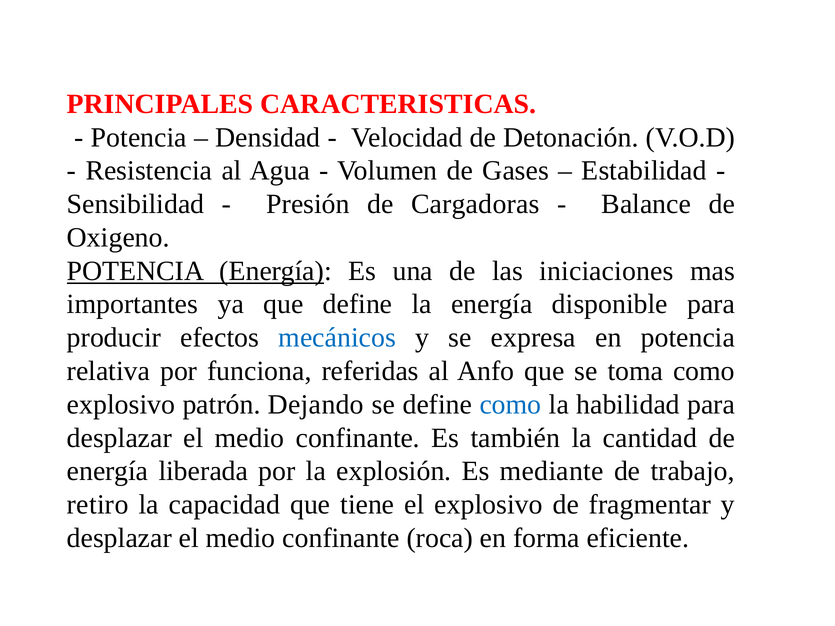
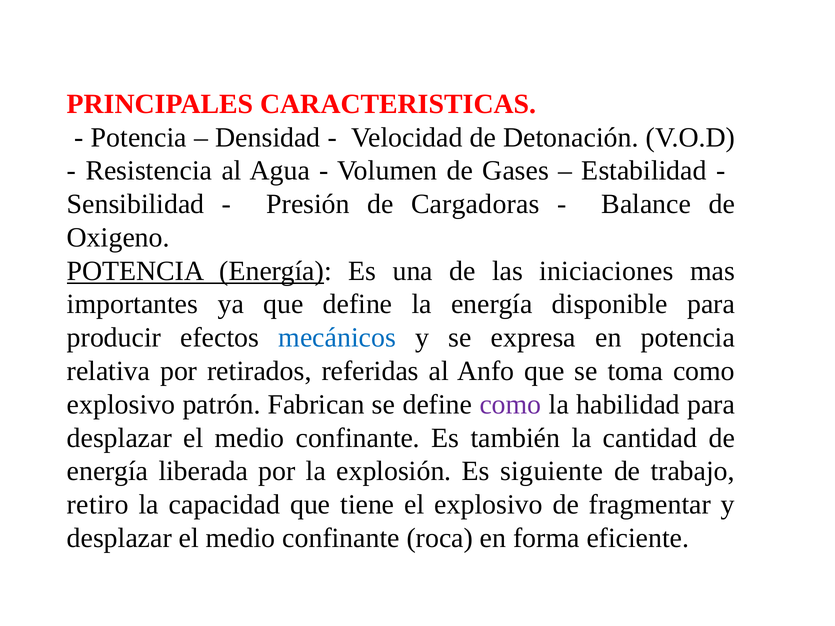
funciona: funciona -> retirados
Dejando: Dejando -> Fabrican
como at (510, 405) colour: blue -> purple
mediante: mediante -> siguiente
